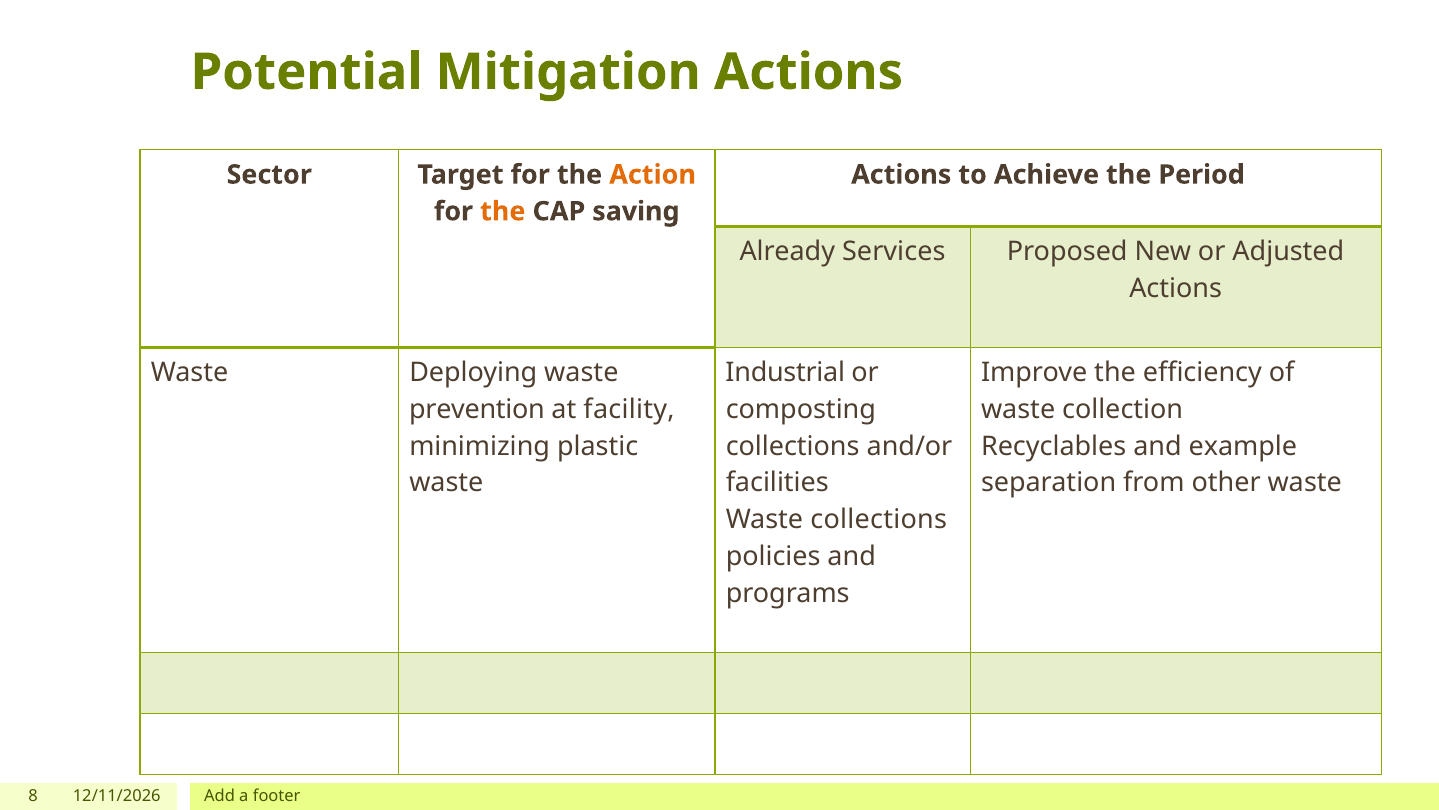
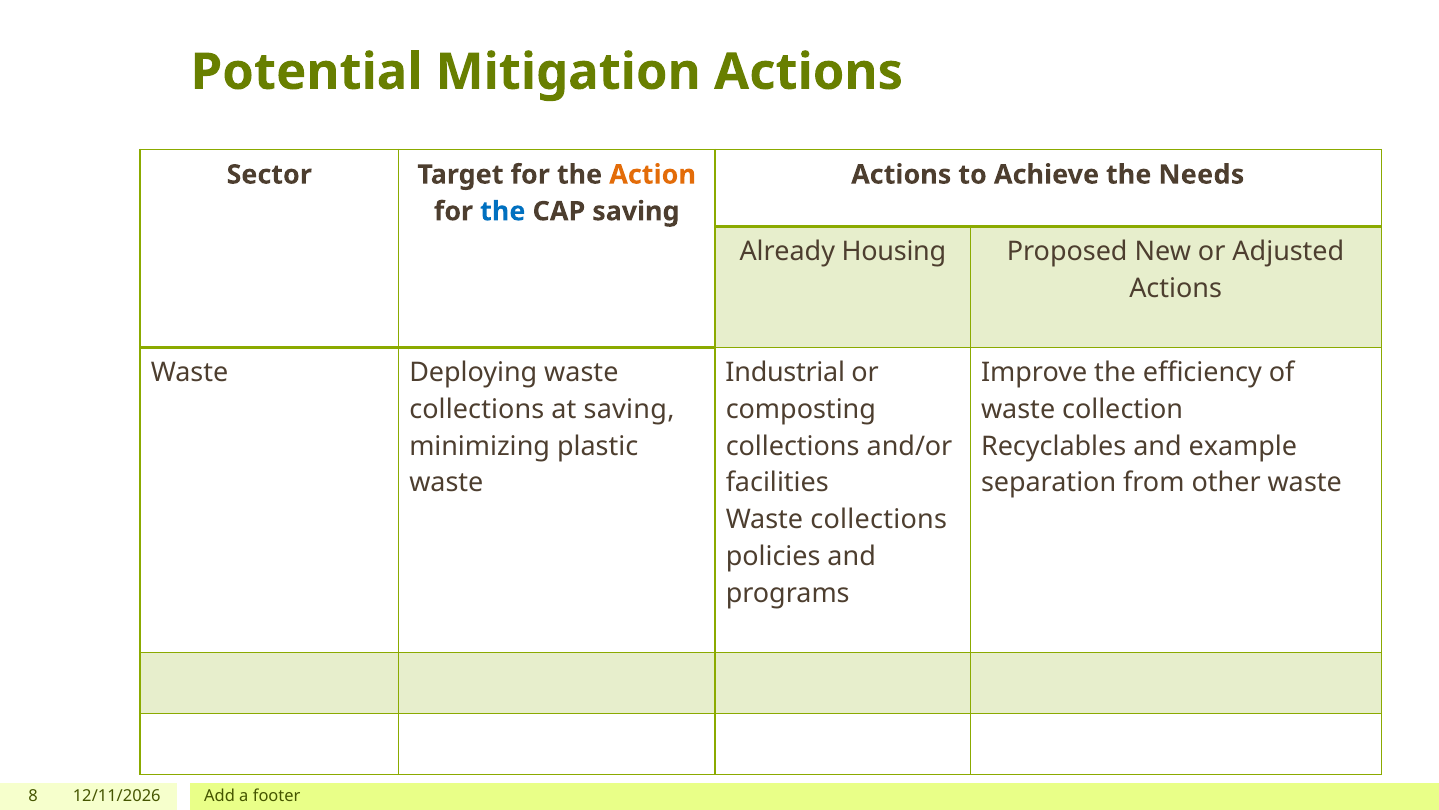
Period: Period -> Needs
the at (503, 211) colour: orange -> blue
Services: Services -> Housing
prevention at (477, 409): prevention -> collections
at facility: facility -> saving
